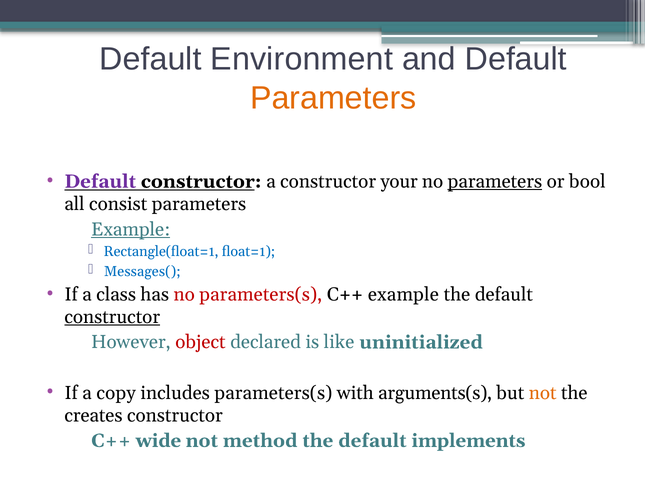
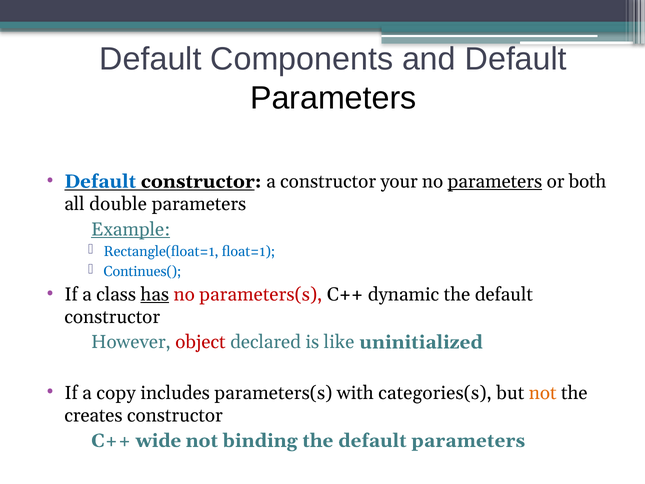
Environment: Environment -> Components
Parameters at (333, 98) colour: orange -> black
Default at (100, 181) colour: purple -> blue
bool: bool -> both
consist: consist -> double
Messages(: Messages( -> Continues(
has underline: none -> present
C++ example: example -> dynamic
constructor at (112, 317) underline: present -> none
arguments(s: arguments(s -> categories(s
method: method -> binding
the default implements: implements -> parameters
